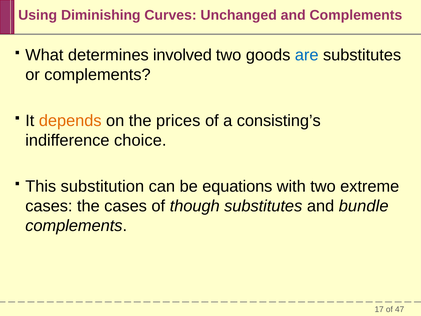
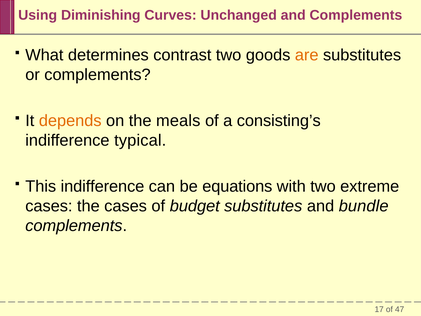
involved: involved -> contrast
are colour: blue -> orange
prices: prices -> meals
choice: choice -> typical
This substitution: substitution -> indifference
though: though -> budget
